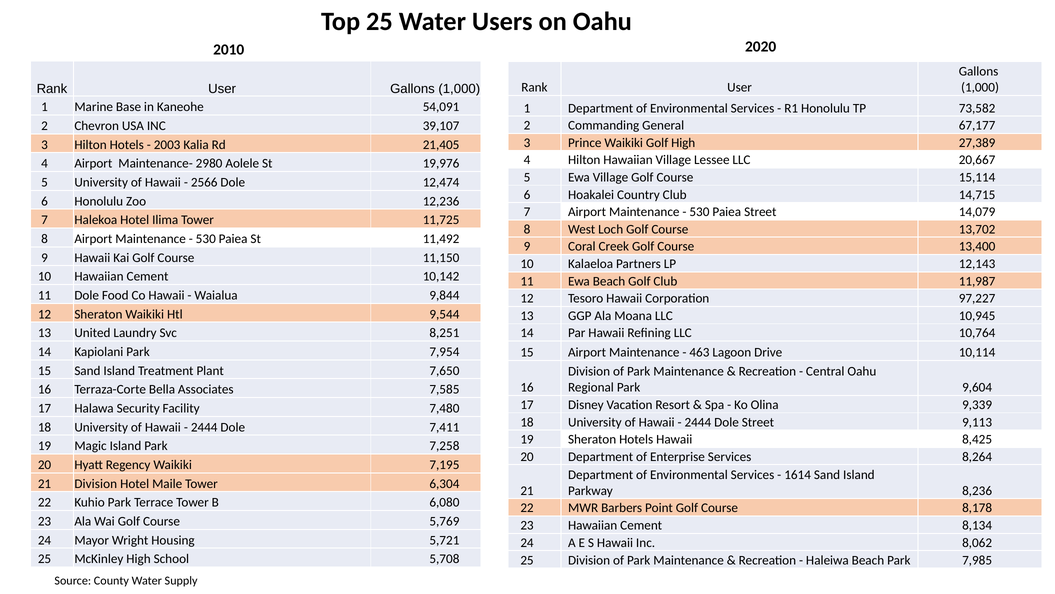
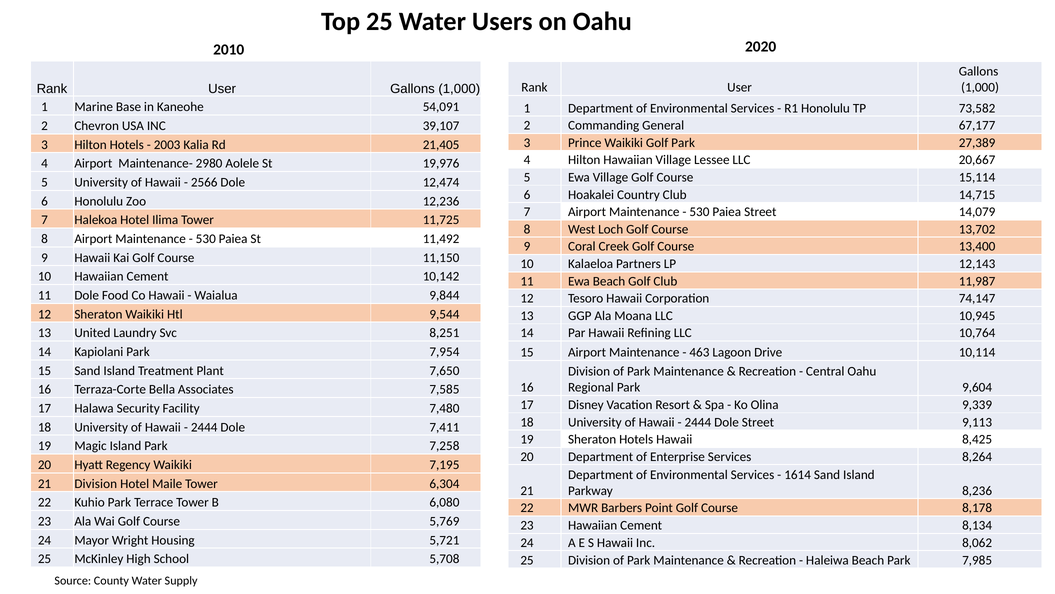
Golf High: High -> Park
97,227: 97,227 -> 74,147
